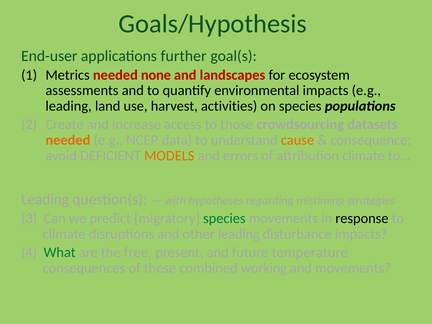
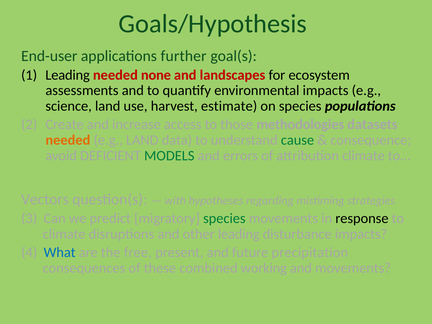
Metrics at (68, 75): Metrics -> Leading
leading at (69, 106): leading -> science
activities: activities -> estimate
crowdsourcing: crowdsourcing -> methodologies
e.g NCEP: NCEP -> LAND
cause colour: orange -> green
MODELS colour: orange -> green
Leading at (45, 199): Leading -> Vectors
What colour: green -> blue
temperature: temperature -> precipitation
